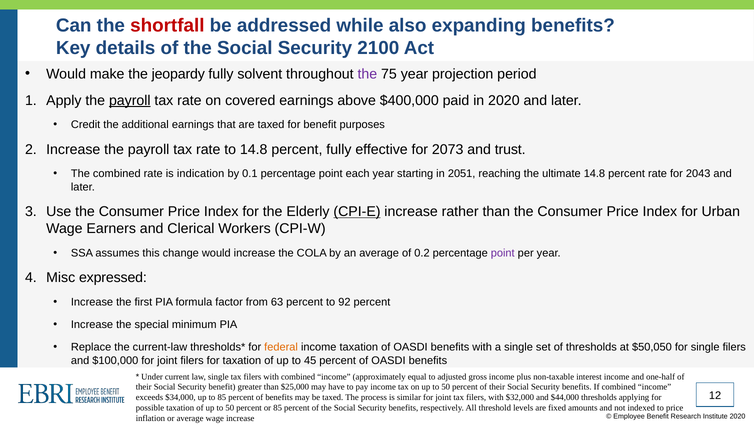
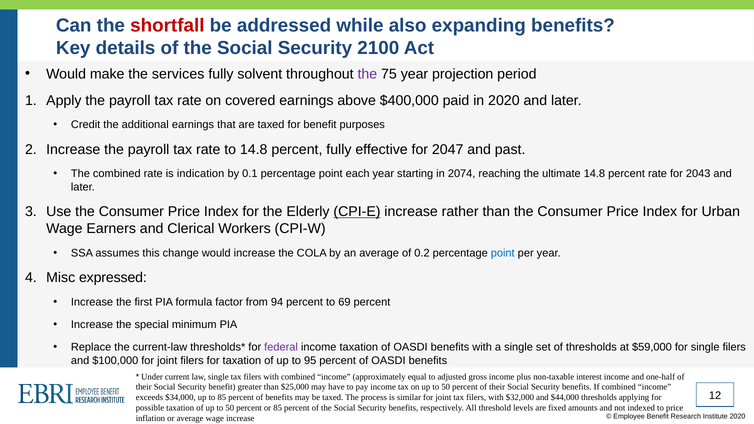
jeopardy: jeopardy -> services
payroll at (130, 100) underline: present -> none
2073: 2073 -> 2047
trust: trust -> past
2051: 2051 -> 2074
point at (503, 253) colour: purple -> blue
63: 63 -> 94
92: 92 -> 69
federal colour: orange -> purple
$50,050: $50,050 -> $59,000
45: 45 -> 95
